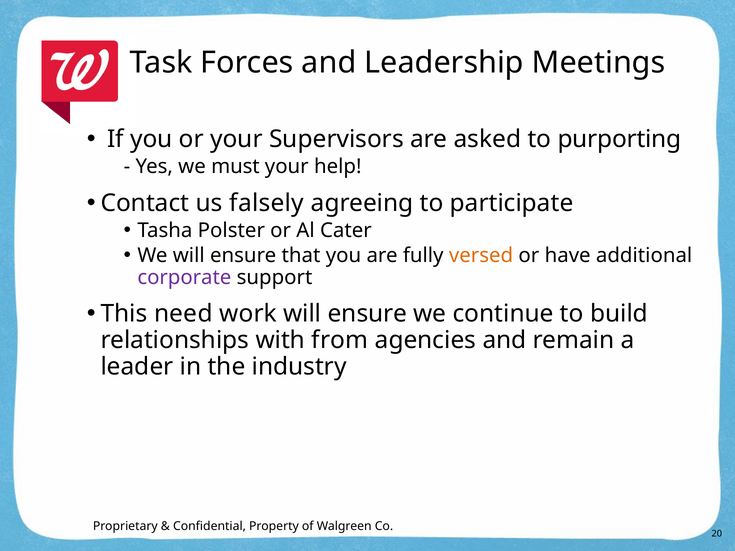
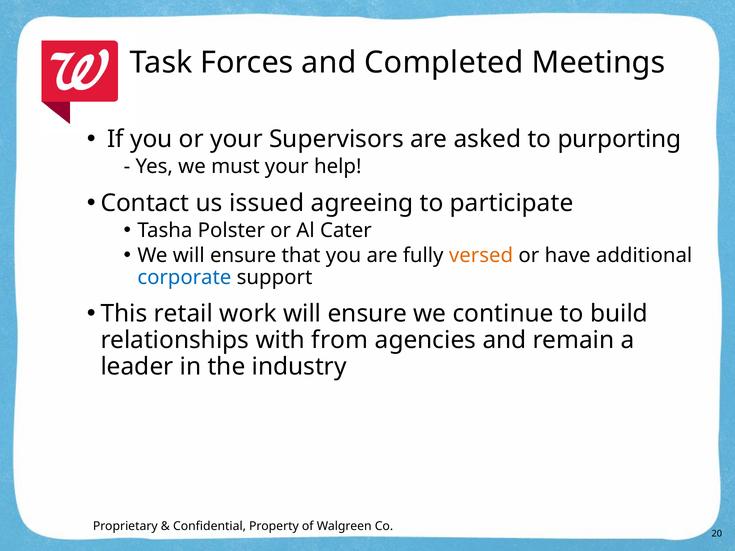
Leadership: Leadership -> Completed
falsely: falsely -> issued
corporate colour: purple -> blue
need: need -> retail
